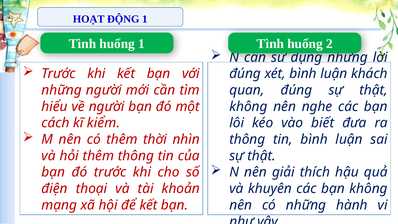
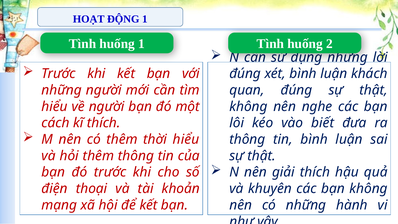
kĩ kiểm: kiểm -> thích
thời nhìn: nhìn -> hiểu
